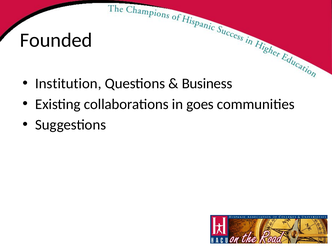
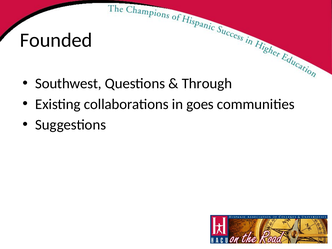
Institution: Institution -> Southwest
Business: Business -> Through
